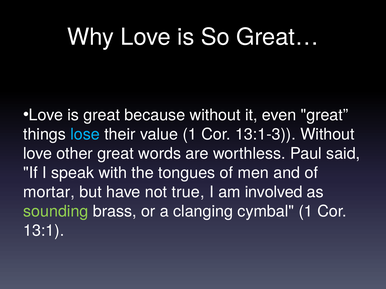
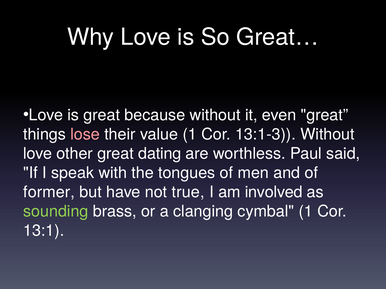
lose colour: light blue -> pink
words: words -> dating
mortar: mortar -> former
